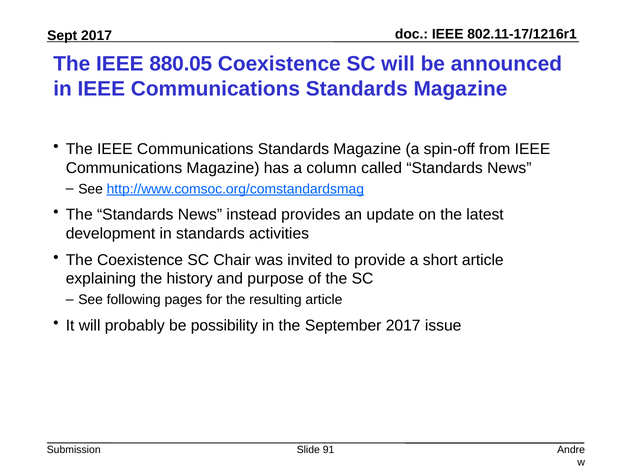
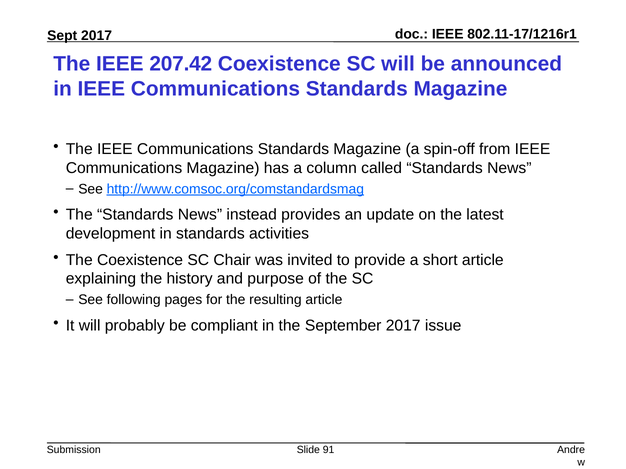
880.05: 880.05 -> 207.42
possibility: possibility -> compliant
